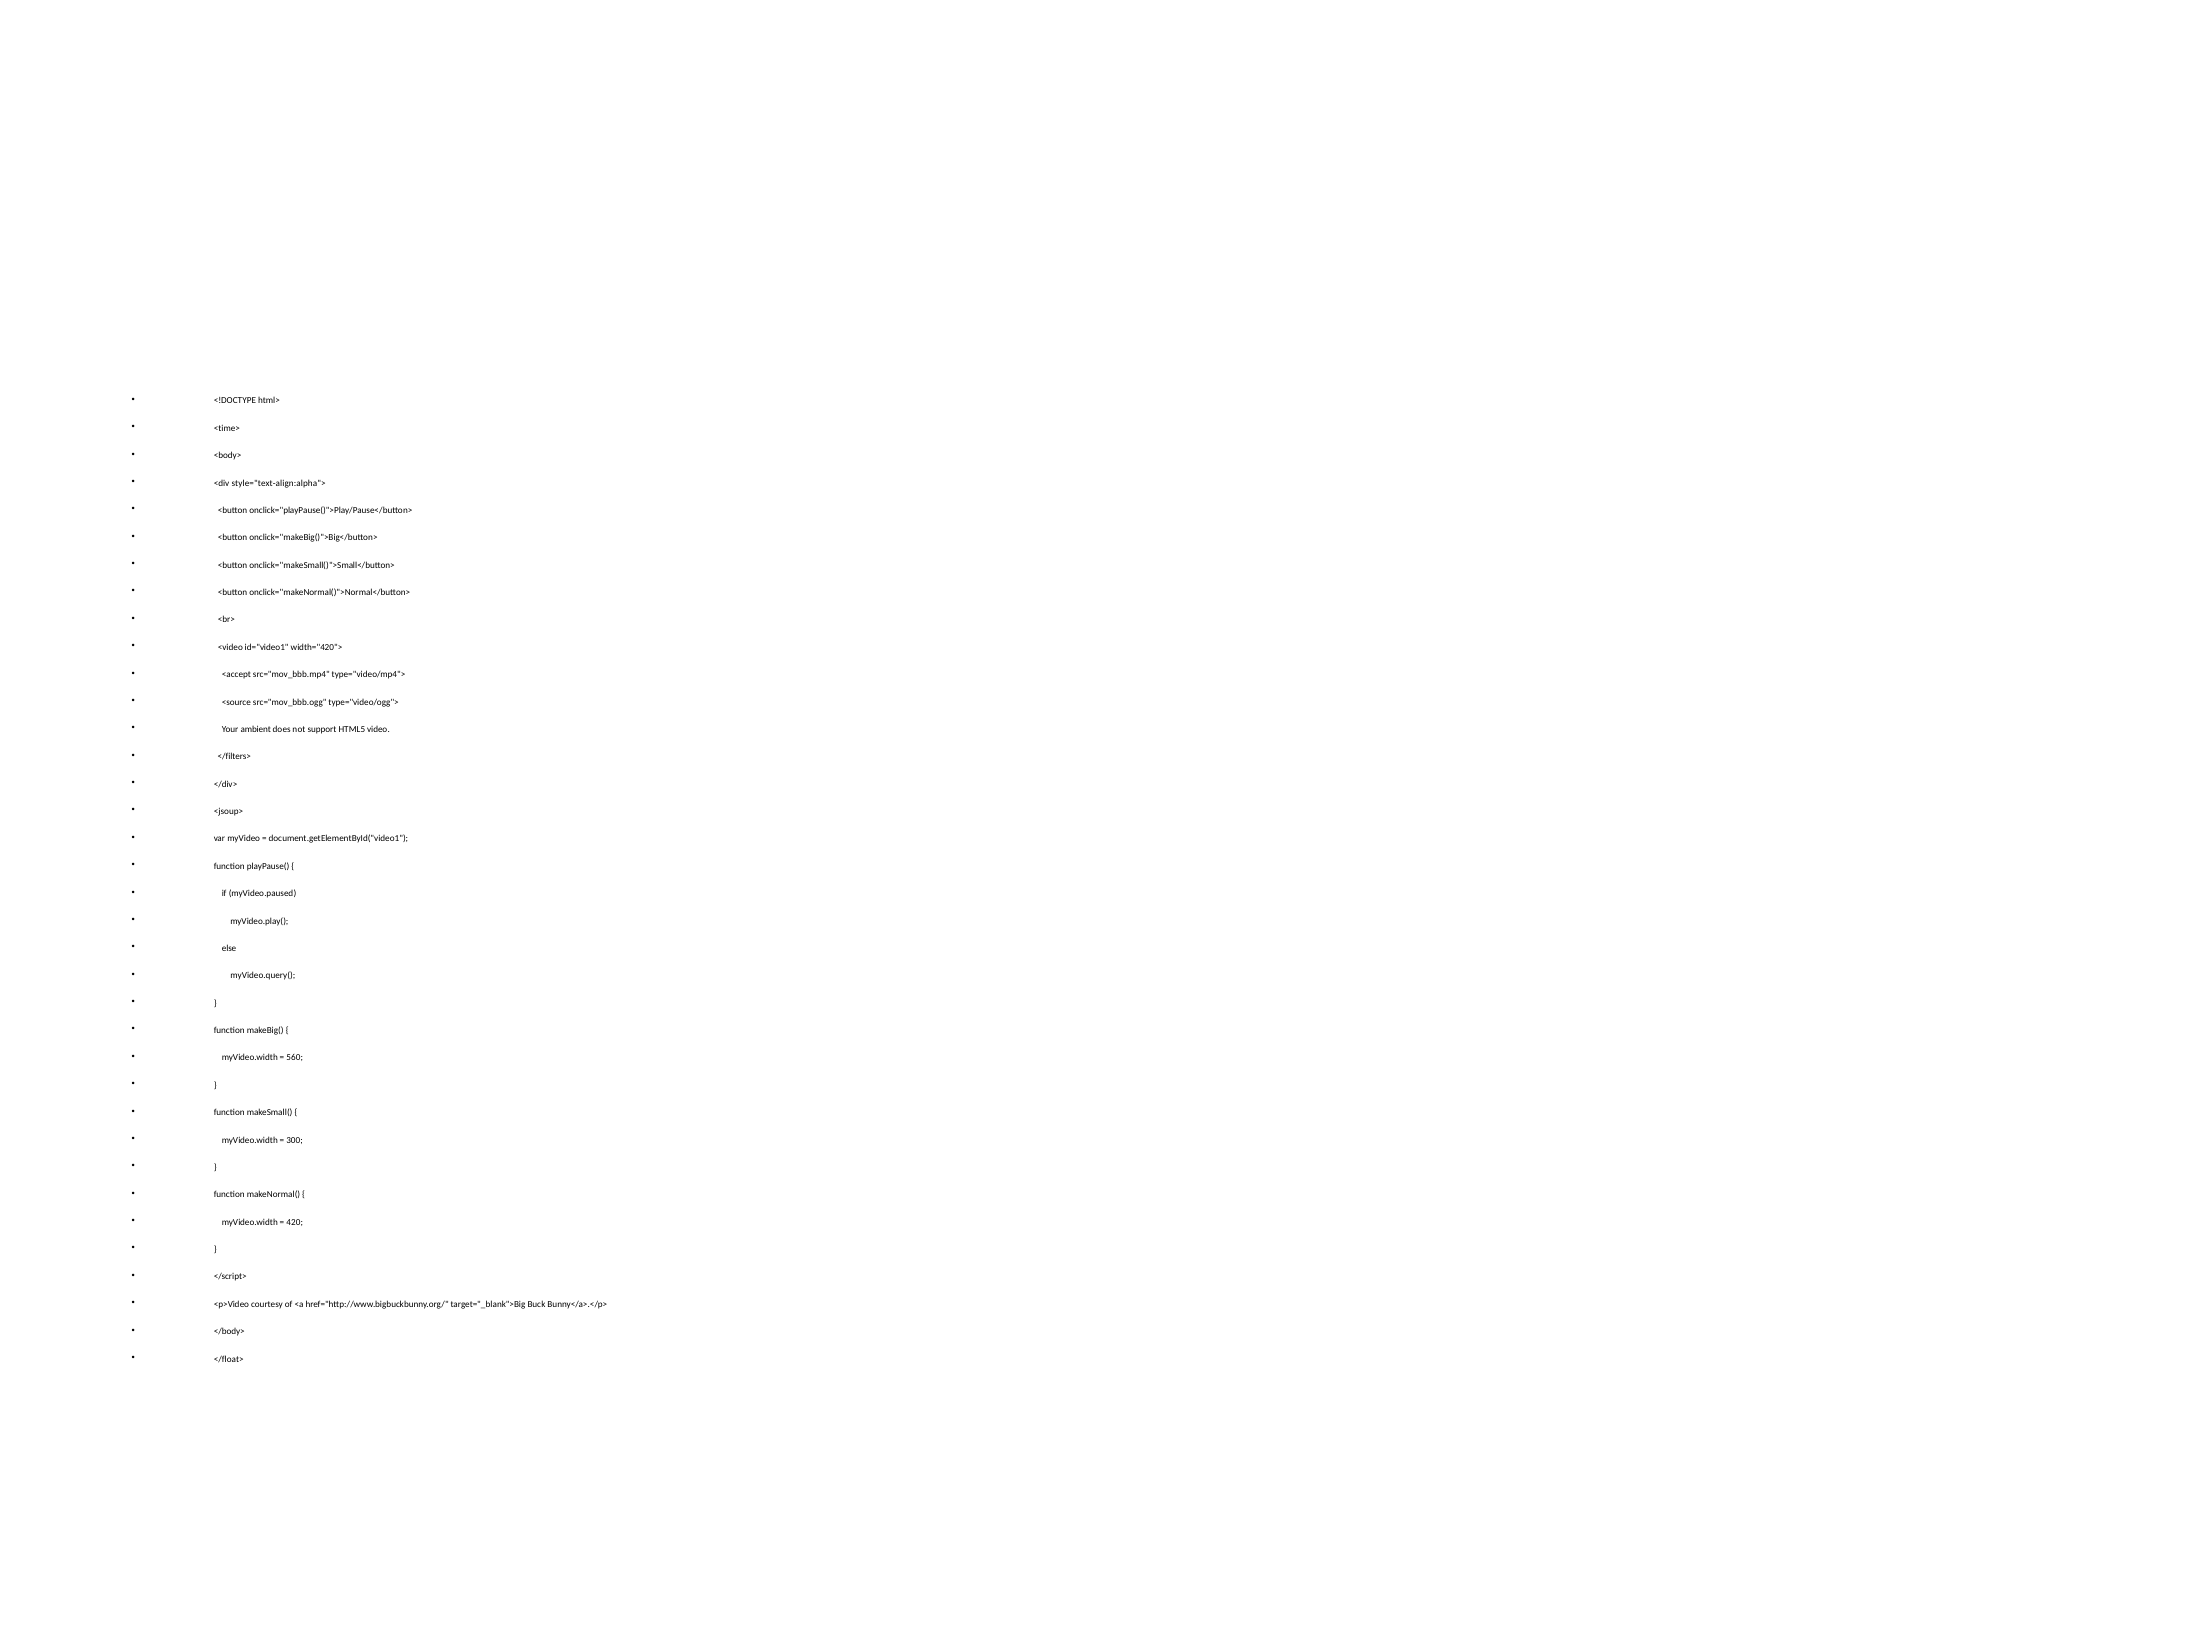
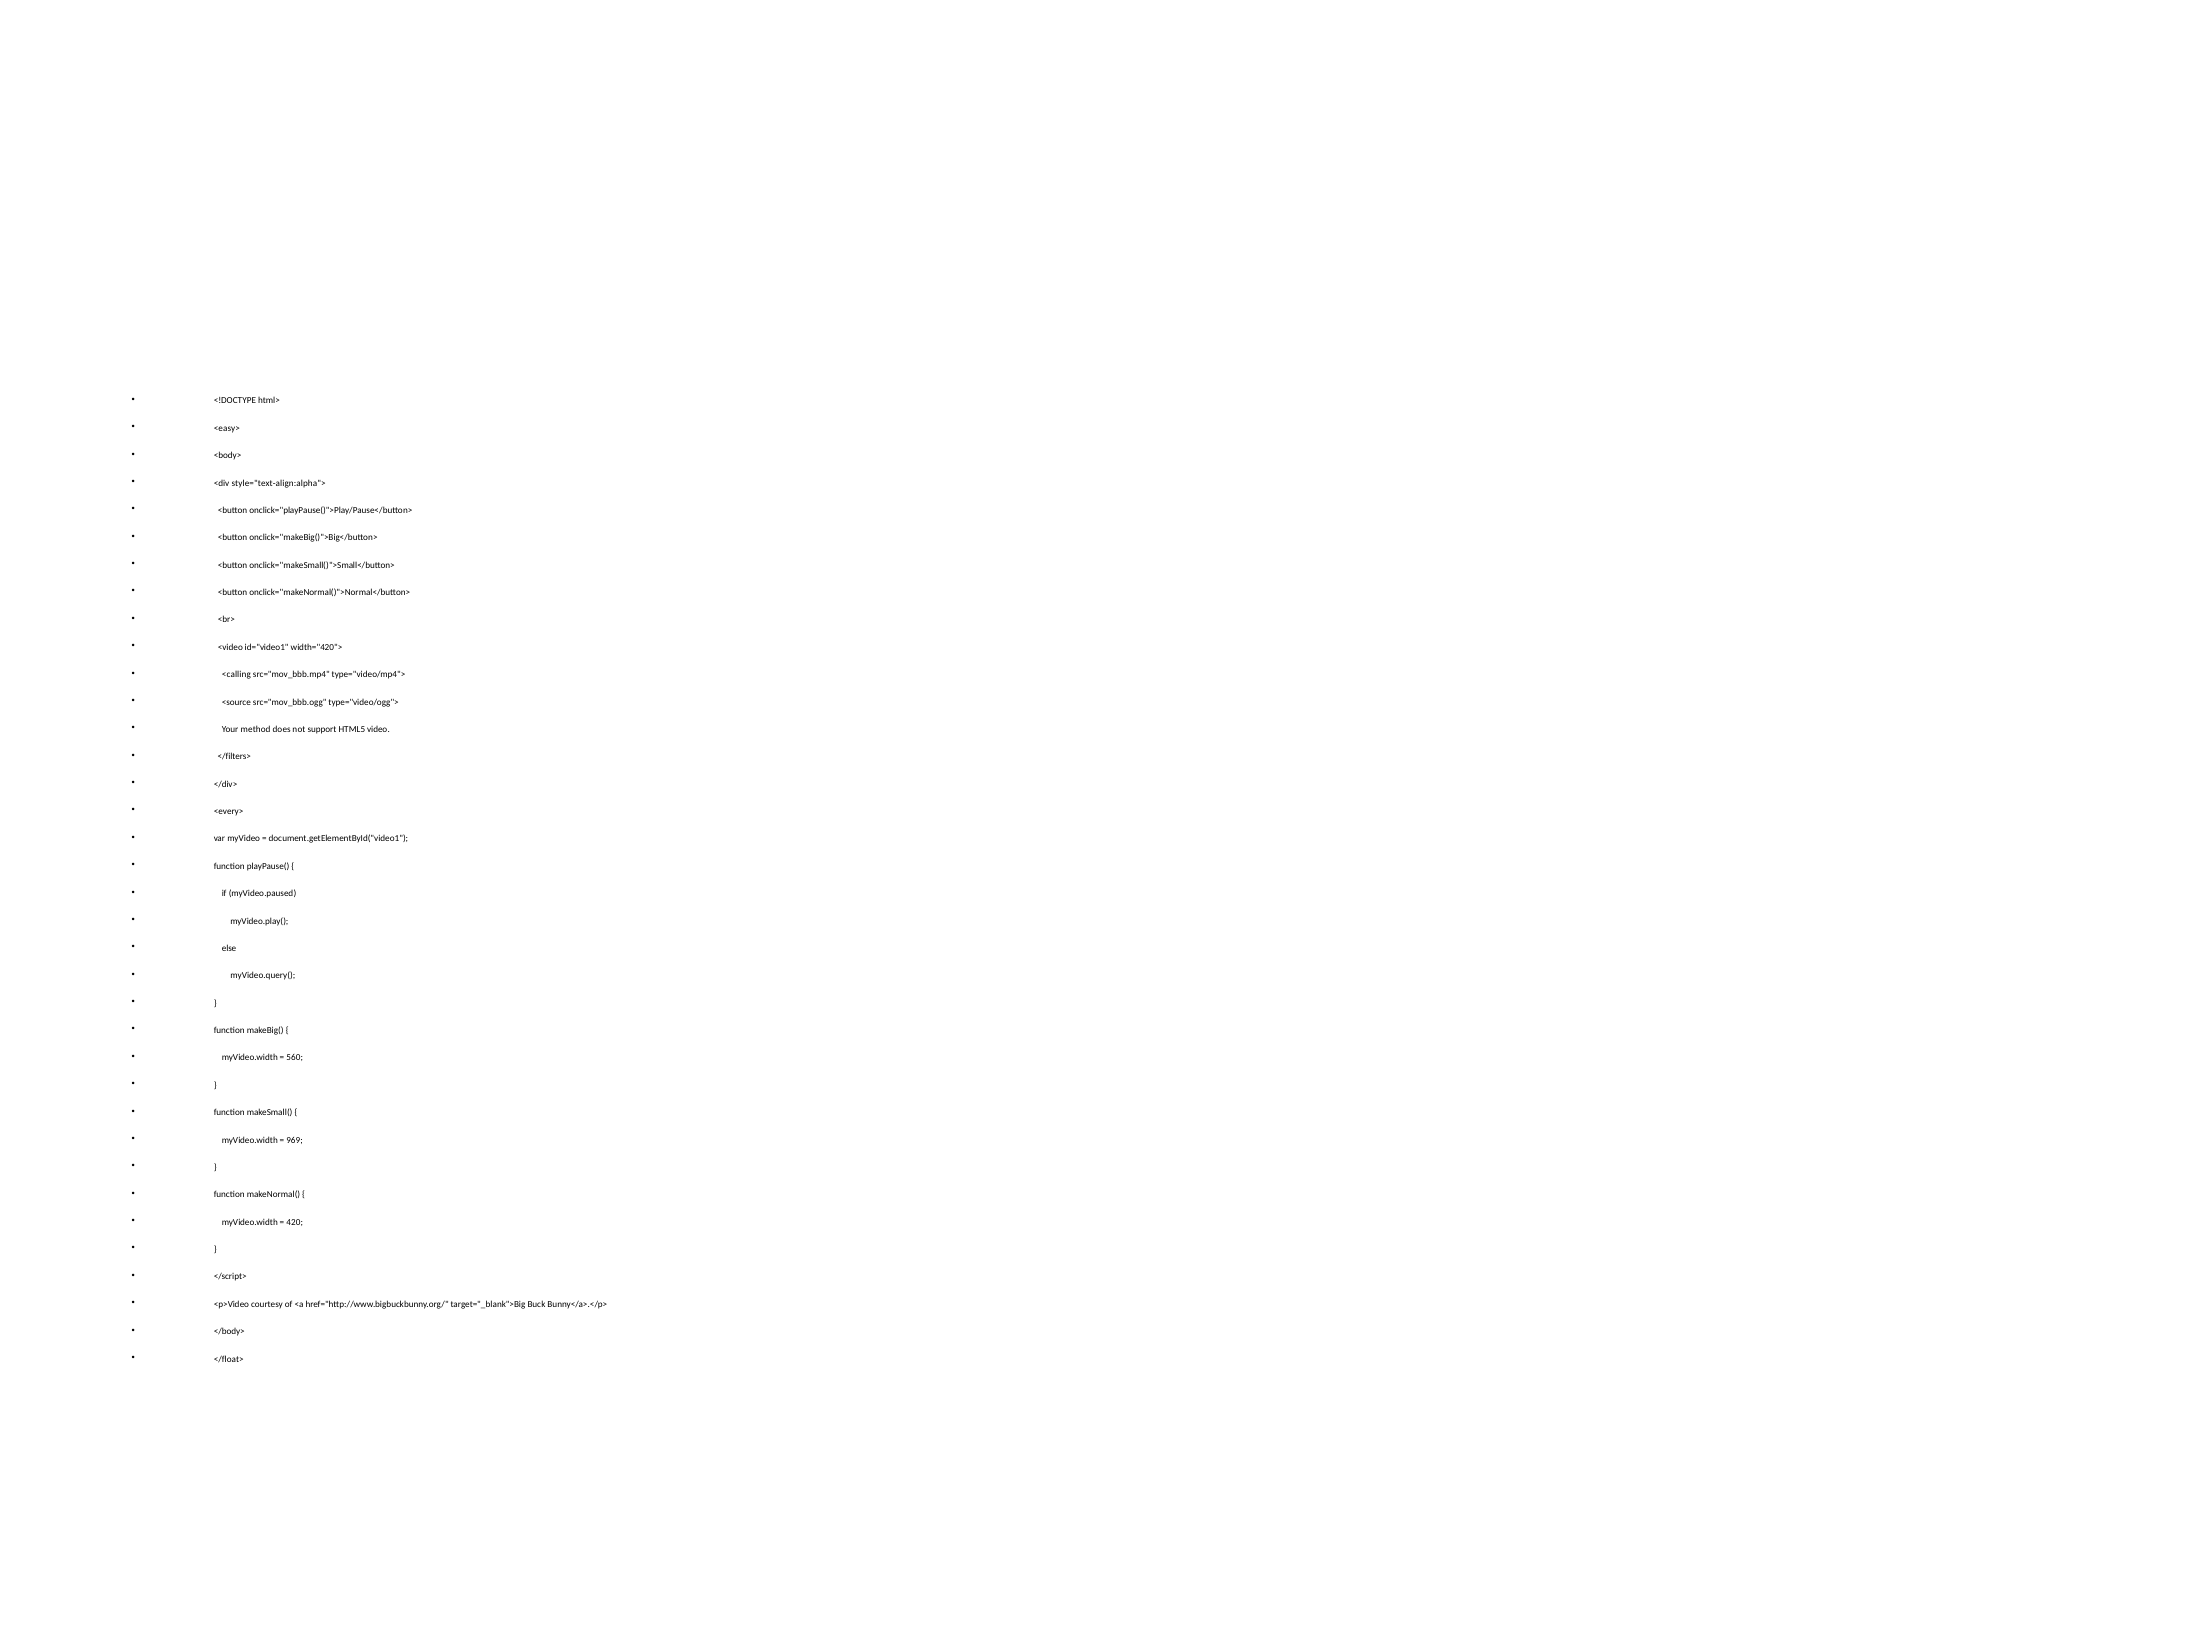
<time>: <time> -> <easy>
<accept: <accept -> <calling
ambient: ambient -> method
<jsoup>: <jsoup> -> <every>
300: 300 -> 969
